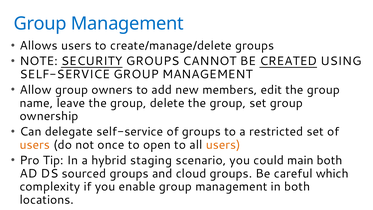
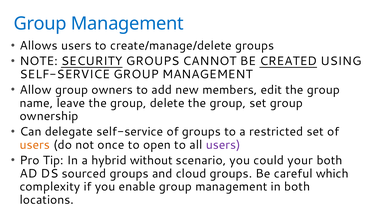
users at (223, 145) colour: orange -> purple
staging: staging -> without
main: main -> your
